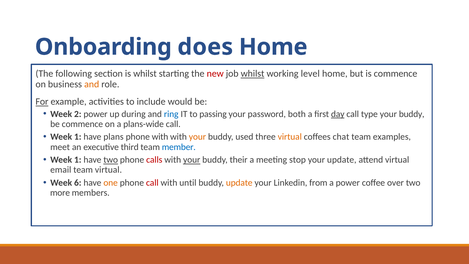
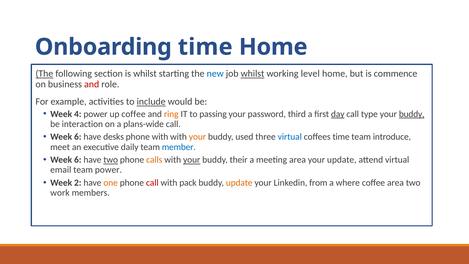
Onboarding does: does -> time
The at (44, 74) underline: none -> present
new colour: red -> blue
and at (92, 84) colour: orange -> red
For underline: present -> none
include underline: none -> present
2: 2 -> 4
up during: during -> coffee
ring colour: blue -> orange
both: both -> third
buddy at (412, 114) underline: none -> present
be commence: commence -> interaction
1 at (78, 137): 1 -> 6
plans: plans -> desks
virtual at (290, 137) colour: orange -> blue
coffees chat: chat -> time
examples: examples -> introduce
third: third -> daily
1 at (78, 160): 1 -> 6
calls colour: red -> orange
meeting stop: stop -> area
team virtual: virtual -> power
6: 6 -> 2
until: until -> pack
a power: power -> where
coffee over: over -> area
more: more -> work
